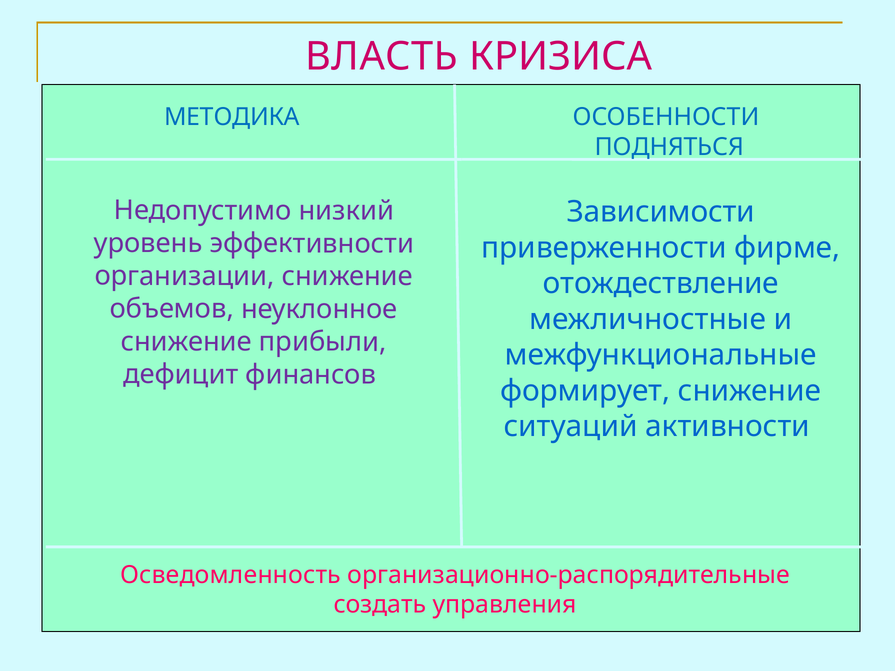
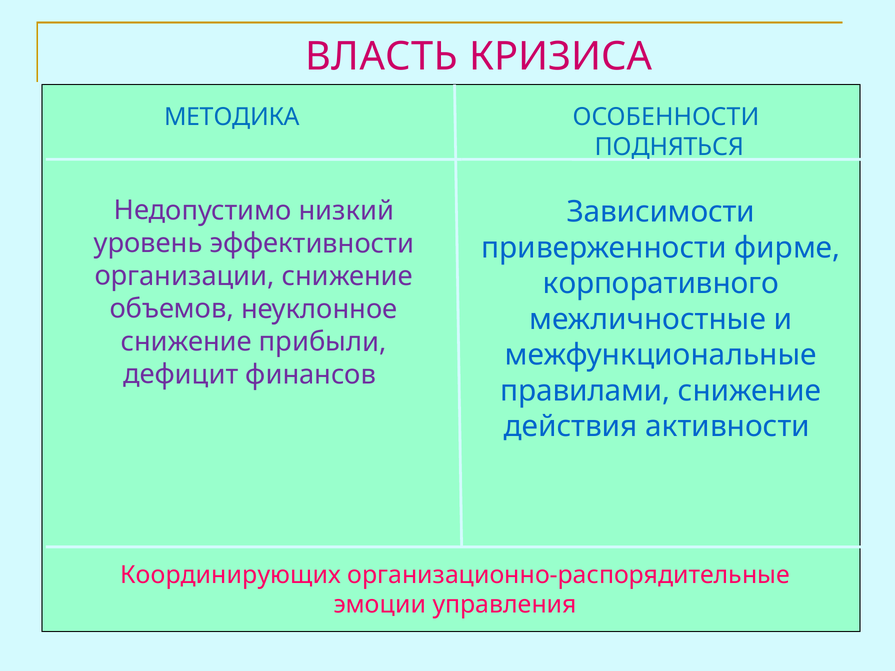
отождествление: отождествление -> корпоративного
формирует: формирует -> правилами
ситуаций: ситуаций -> действия
Осведомленность: Осведомленность -> Координирующих
создать: создать -> эмоции
